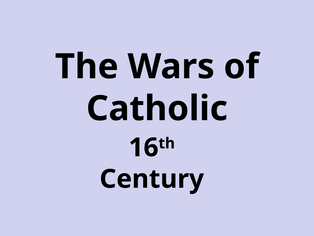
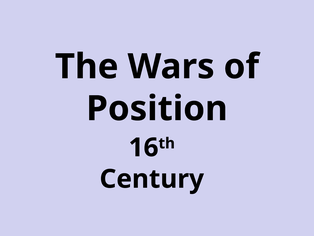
Catholic: Catholic -> Position
